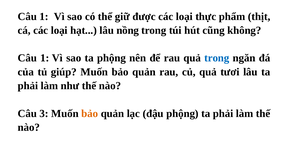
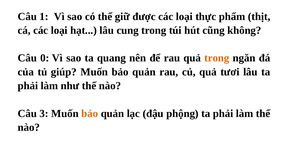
nồng: nồng -> cung
1 at (45, 58): 1 -> 0
ta phộng: phộng -> quang
trong at (217, 58) colour: blue -> orange
